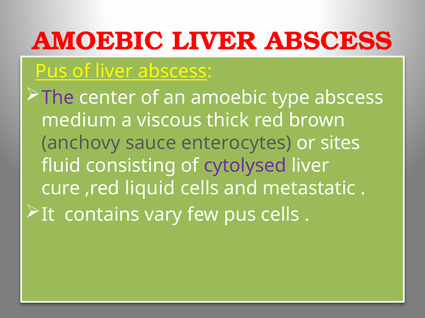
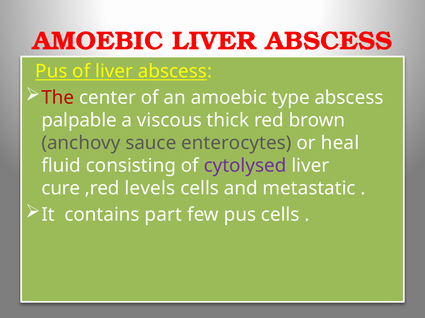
The colour: purple -> red
medium: medium -> palpable
sites: sites -> heal
liquid: liquid -> levels
vary: vary -> part
